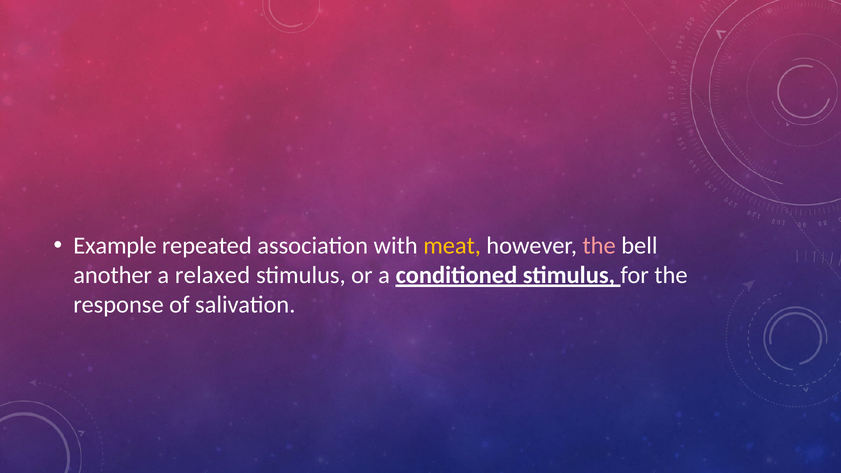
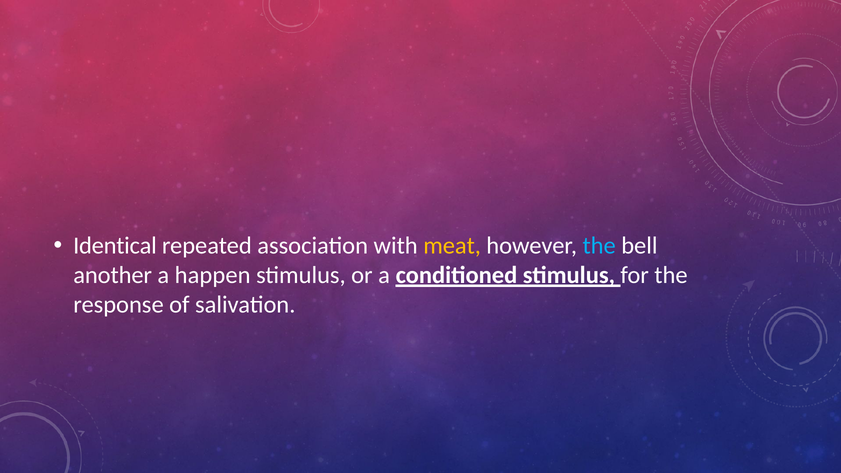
Example: Example -> Identical
the at (599, 246) colour: pink -> light blue
relaxed: relaxed -> happen
